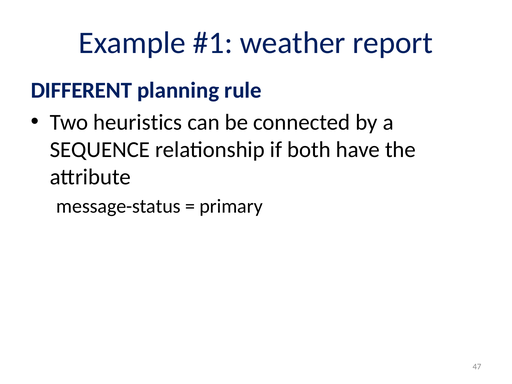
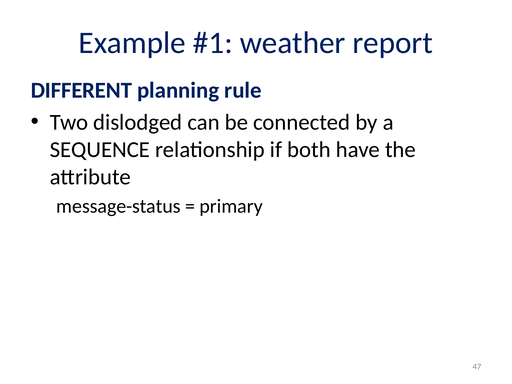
heuristics: heuristics -> dislodged
